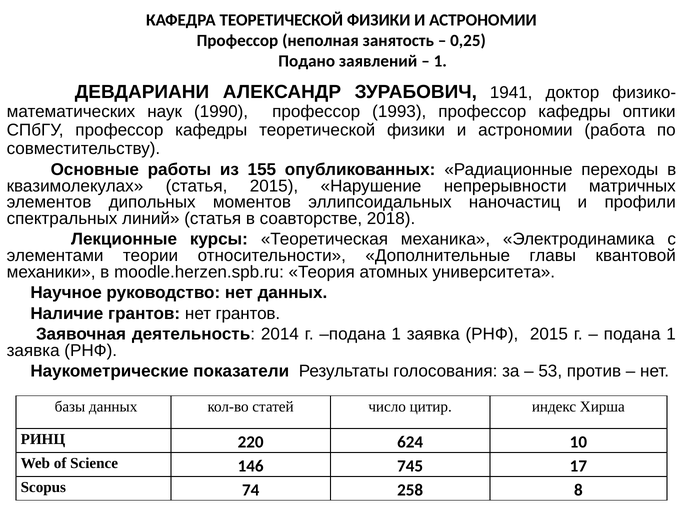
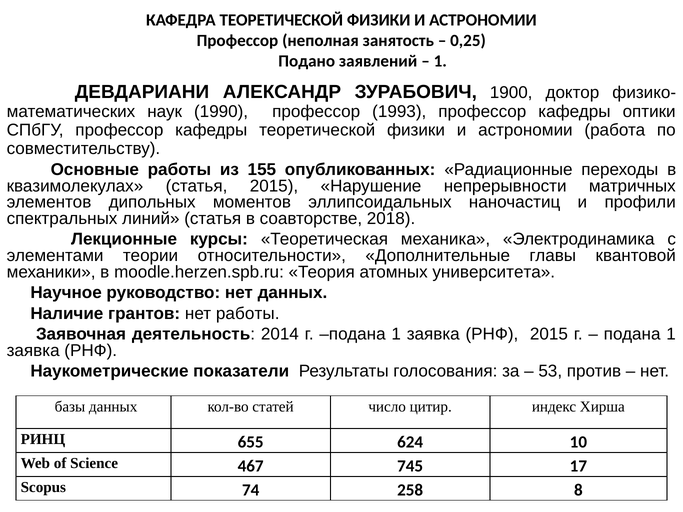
1941: 1941 -> 1900
нет грантов: грантов -> работы
220: 220 -> 655
146: 146 -> 467
